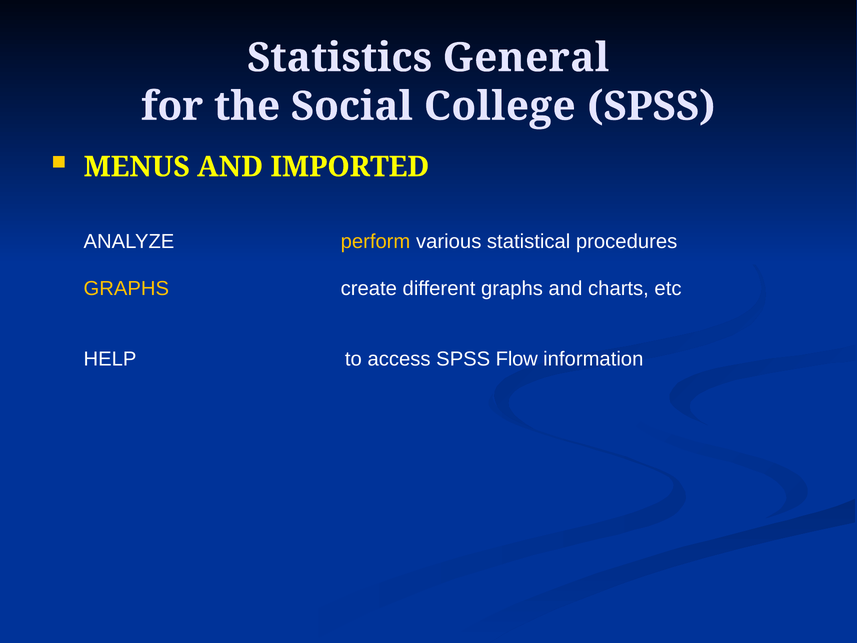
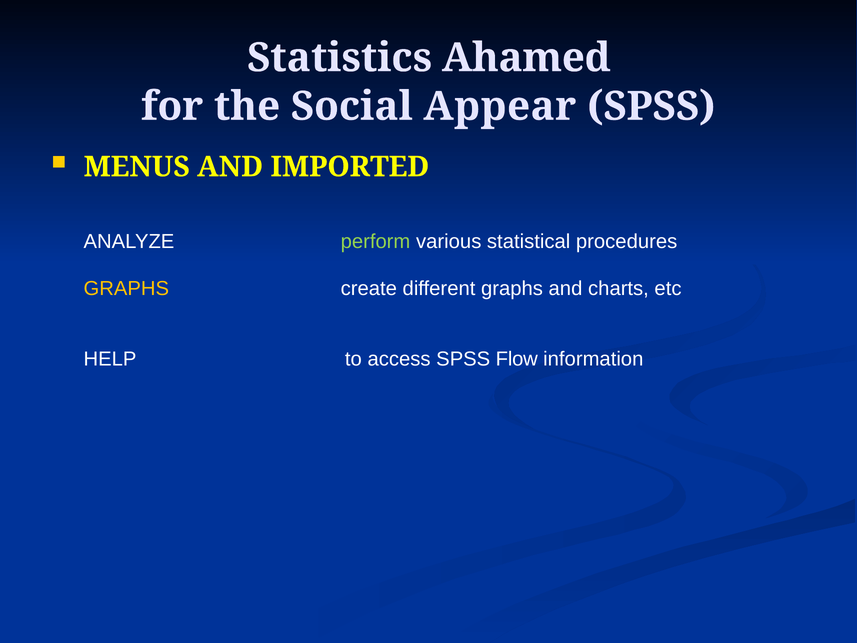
General: General -> Ahamed
College: College -> Appear
perform colour: yellow -> light green
